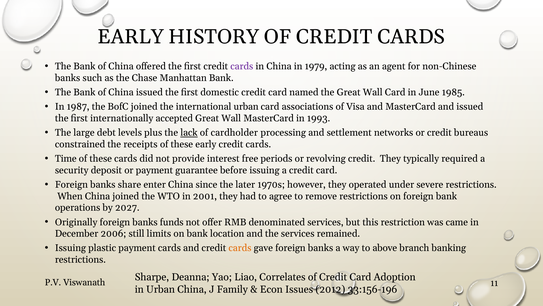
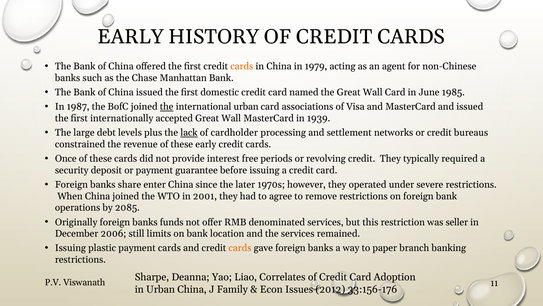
cards at (242, 66) colour: purple -> orange
the at (167, 107) underline: none -> present
1993: 1993 -> 1939
receipts: receipts -> revenue
Time: Time -> Once
2027: 2027 -> 2085
came: came -> seller
above: above -> paper
33:156-196: 33:156-196 -> 33:156-176
